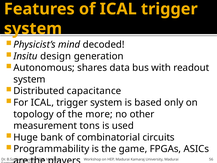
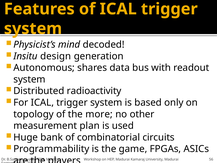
capacitance: capacitance -> radioactivity
tons: tons -> plan
